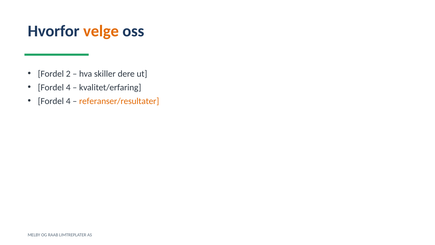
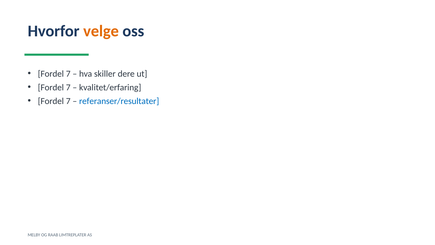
2 at (68, 74): 2 -> 7
4 at (68, 87): 4 -> 7
4 at (68, 101): 4 -> 7
referanser/resultater colour: orange -> blue
